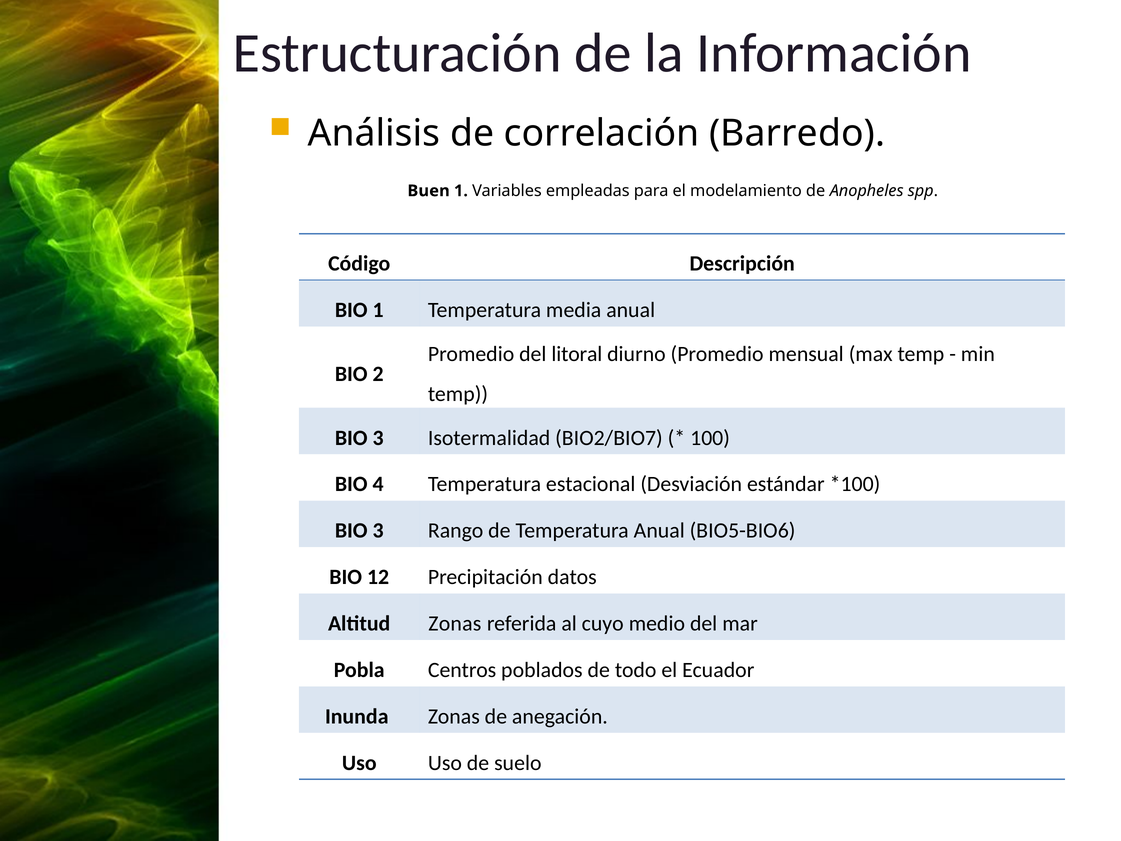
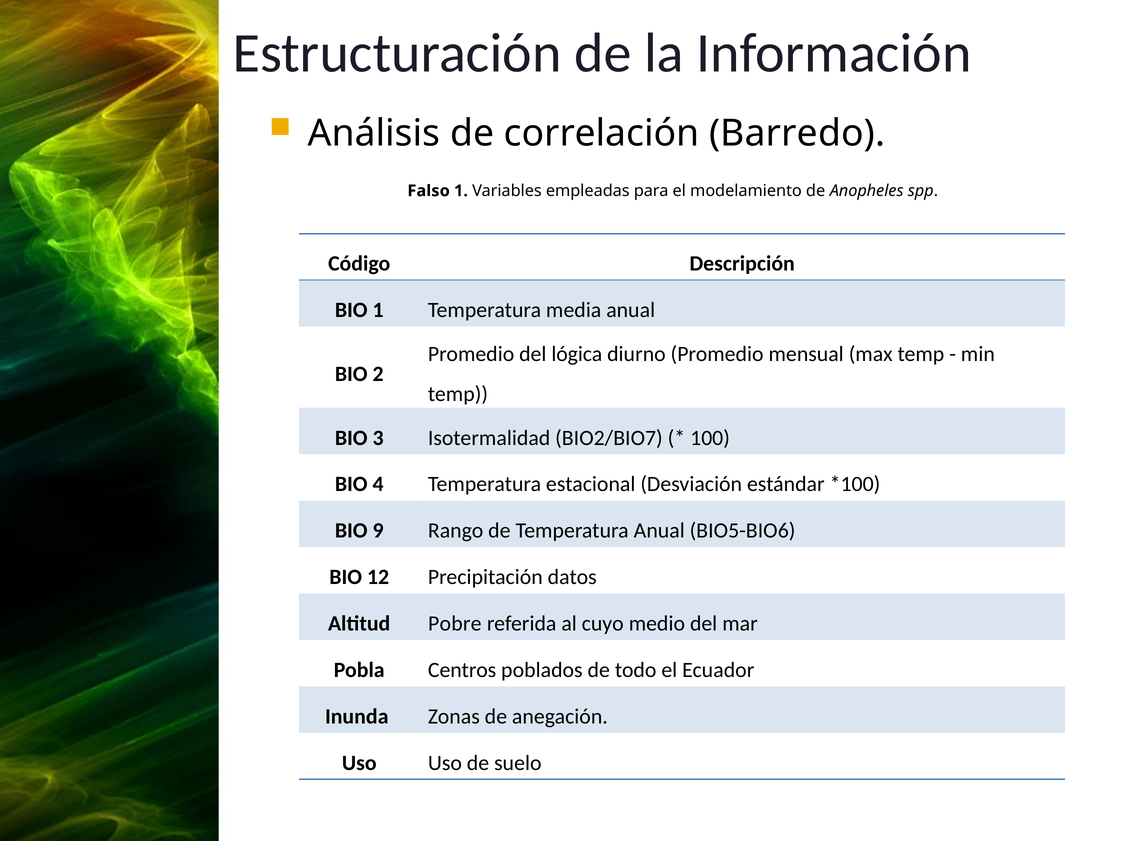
Buen: Buen -> Falso
litoral: litoral -> lógica
3 at (378, 531): 3 -> 9
Altitud Zonas: Zonas -> Pobre
